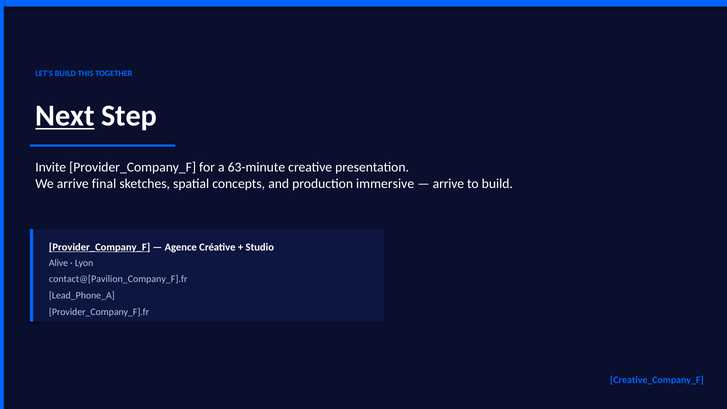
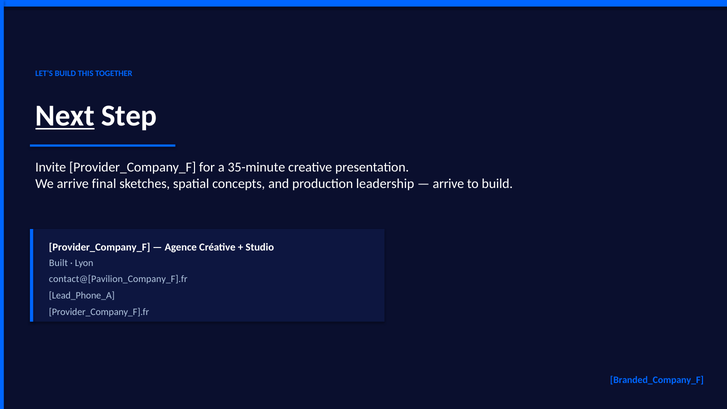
63-minute: 63-minute -> 35-minute
immersive: immersive -> leadership
Provider_Company_F at (100, 247) underline: present -> none
Alive: Alive -> Built
Creative_Company_F: Creative_Company_F -> Branded_Company_F
